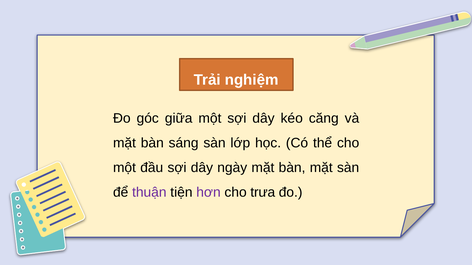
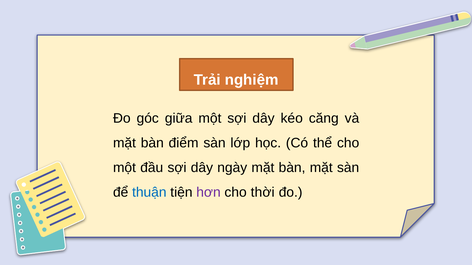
sáng: sáng -> điểm
thuận colour: purple -> blue
trưa: trưa -> thời
